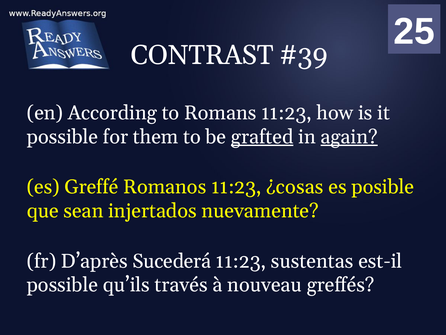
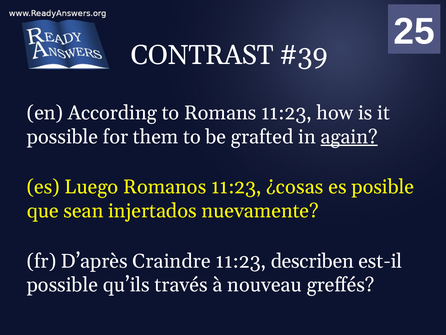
grafted underline: present -> none
Greffé: Greffé -> Luego
Sucederá: Sucederá -> Craindre
sustentas: sustentas -> describen
